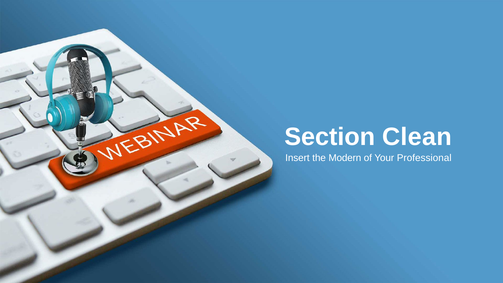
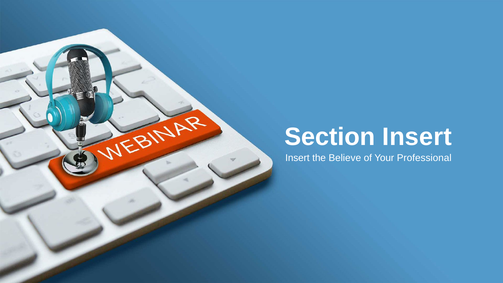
Section Clean: Clean -> Insert
Modern: Modern -> Believe
